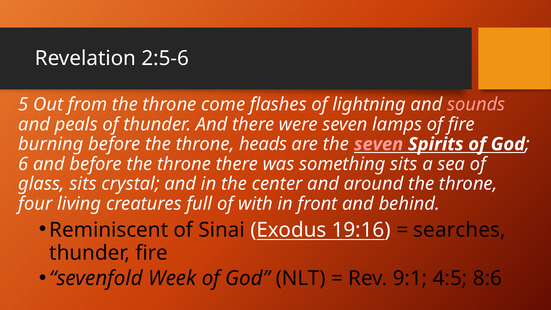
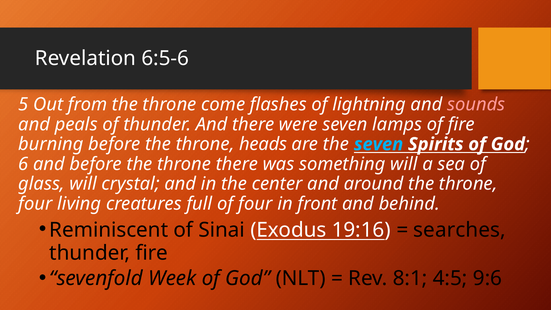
2:5-6: 2:5-6 -> 6:5-6
seven at (379, 144) colour: pink -> light blue
something sits: sits -> will
glass sits: sits -> will
of with: with -> four
9:1: 9:1 -> 8:1
8:6: 8:6 -> 9:6
